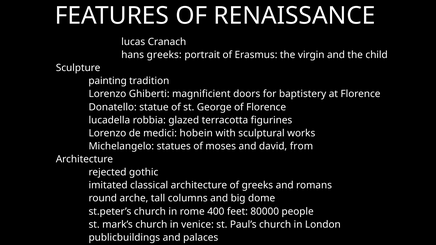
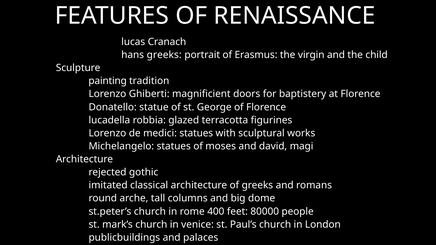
medici hobein: hobein -> statues
from: from -> magi
